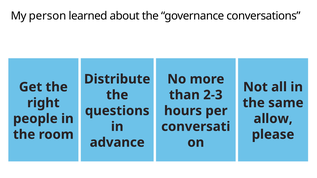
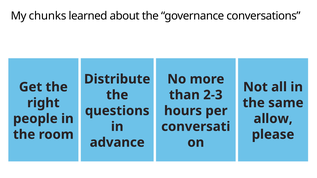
person: person -> chunks
